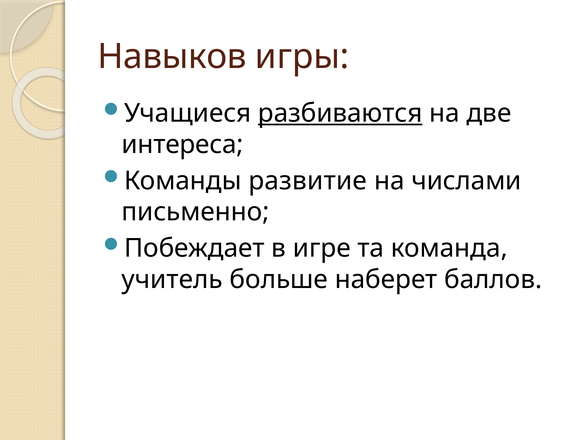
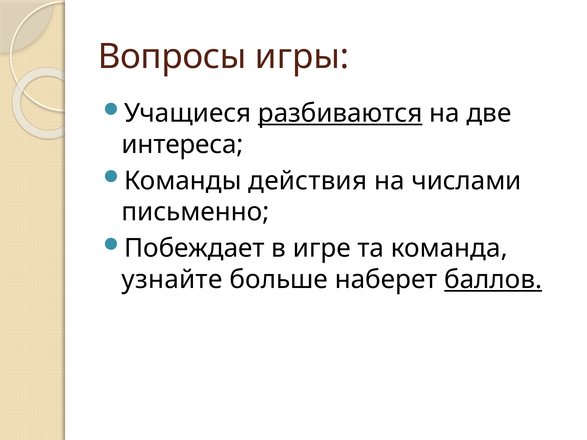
Навыков: Навыков -> Вопросы
развитие: развитие -> действия
учитель: учитель -> узнайте
баллов underline: none -> present
